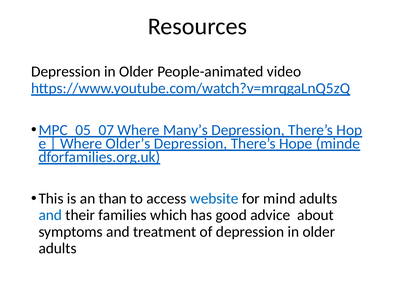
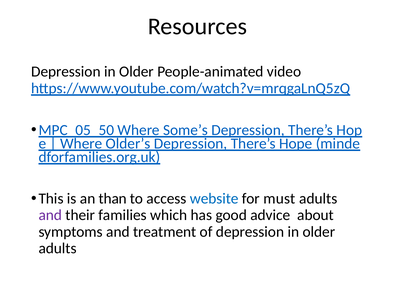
MPC_05_07: MPC_05_07 -> MPC_05_50
Many’s: Many’s -> Some’s
mind: mind -> must
and at (50, 215) colour: blue -> purple
